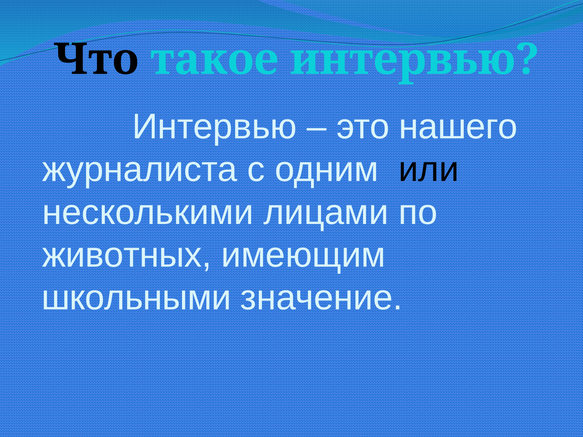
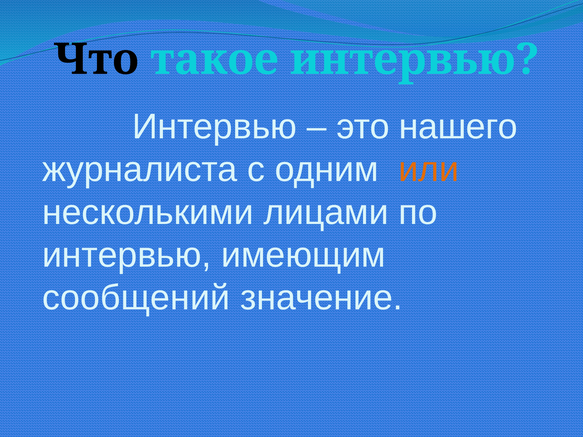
или colour: black -> orange
животных at (127, 255): животных -> интервью
школьными: школьными -> сообщений
